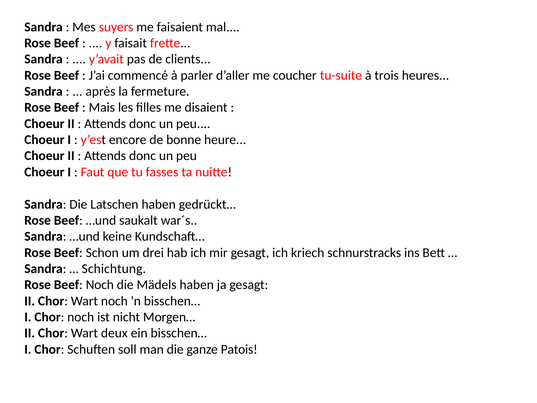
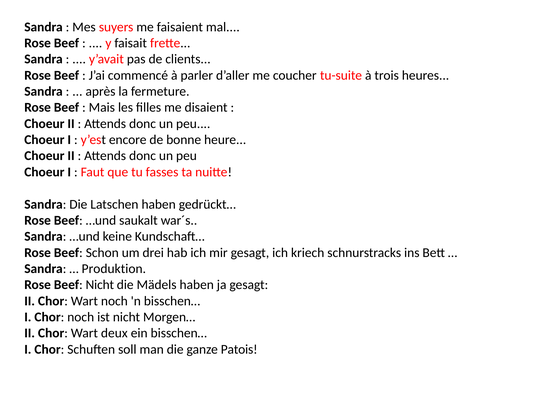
Schichtung: Schichtung -> Produktion
Beef Noch: Noch -> Nicht
